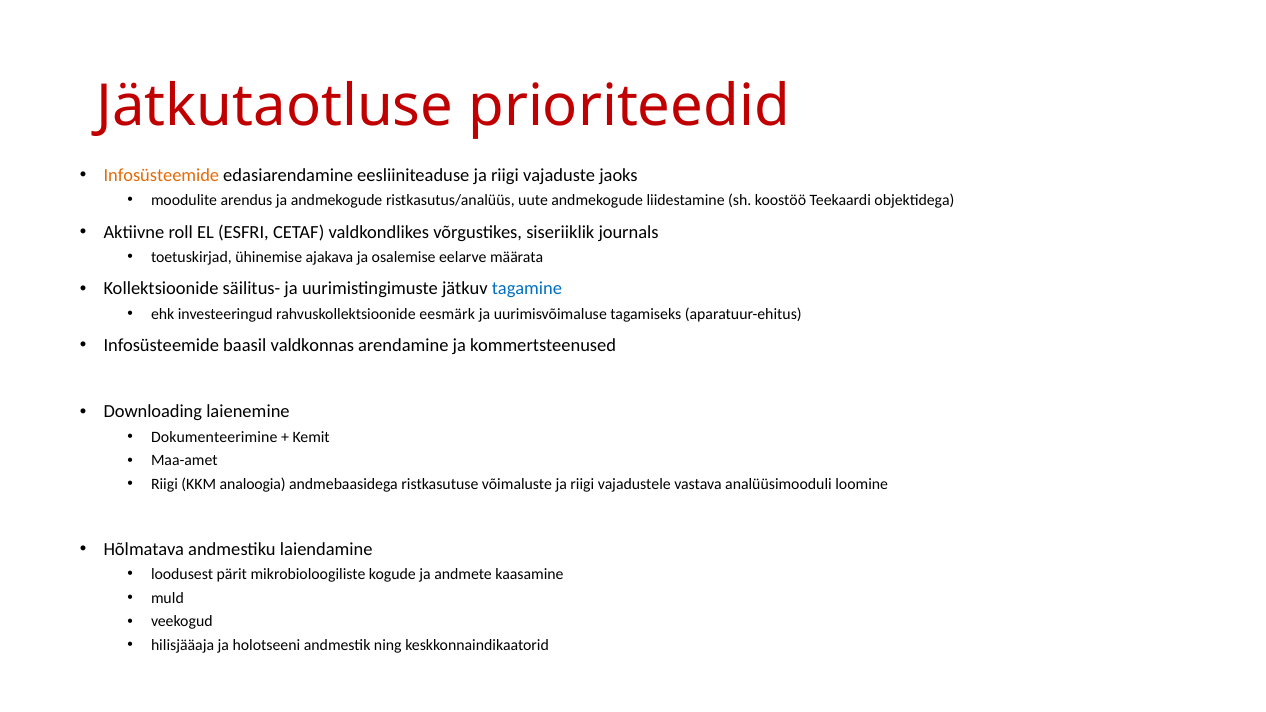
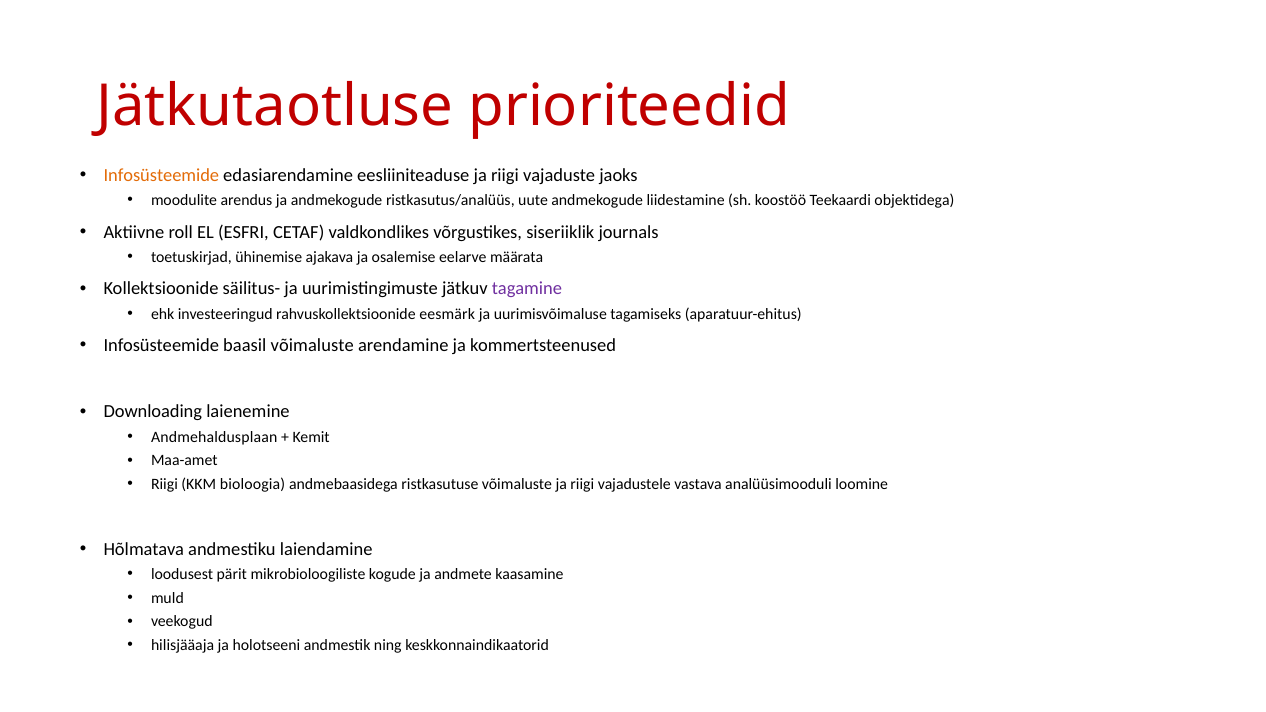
tagamine colour: blue -> purple
baasil valdkonnas: valdkonnas -> võimaluste
Dokumenteerimine: Dokumenteerimine -> Andmehaldusplaan
analoogia: analoogia -> bioloogia
